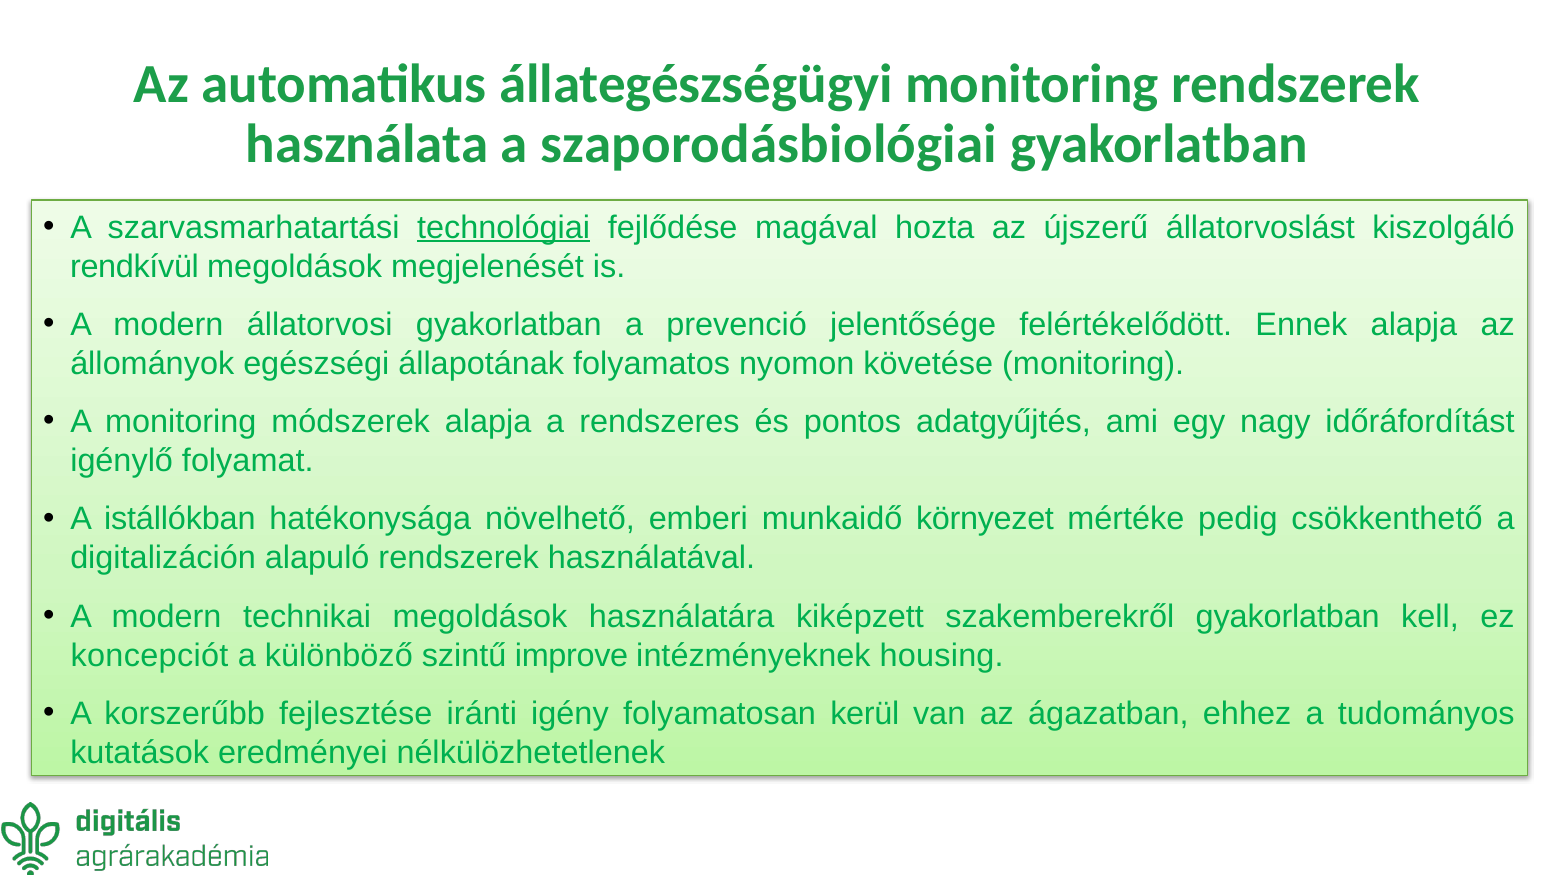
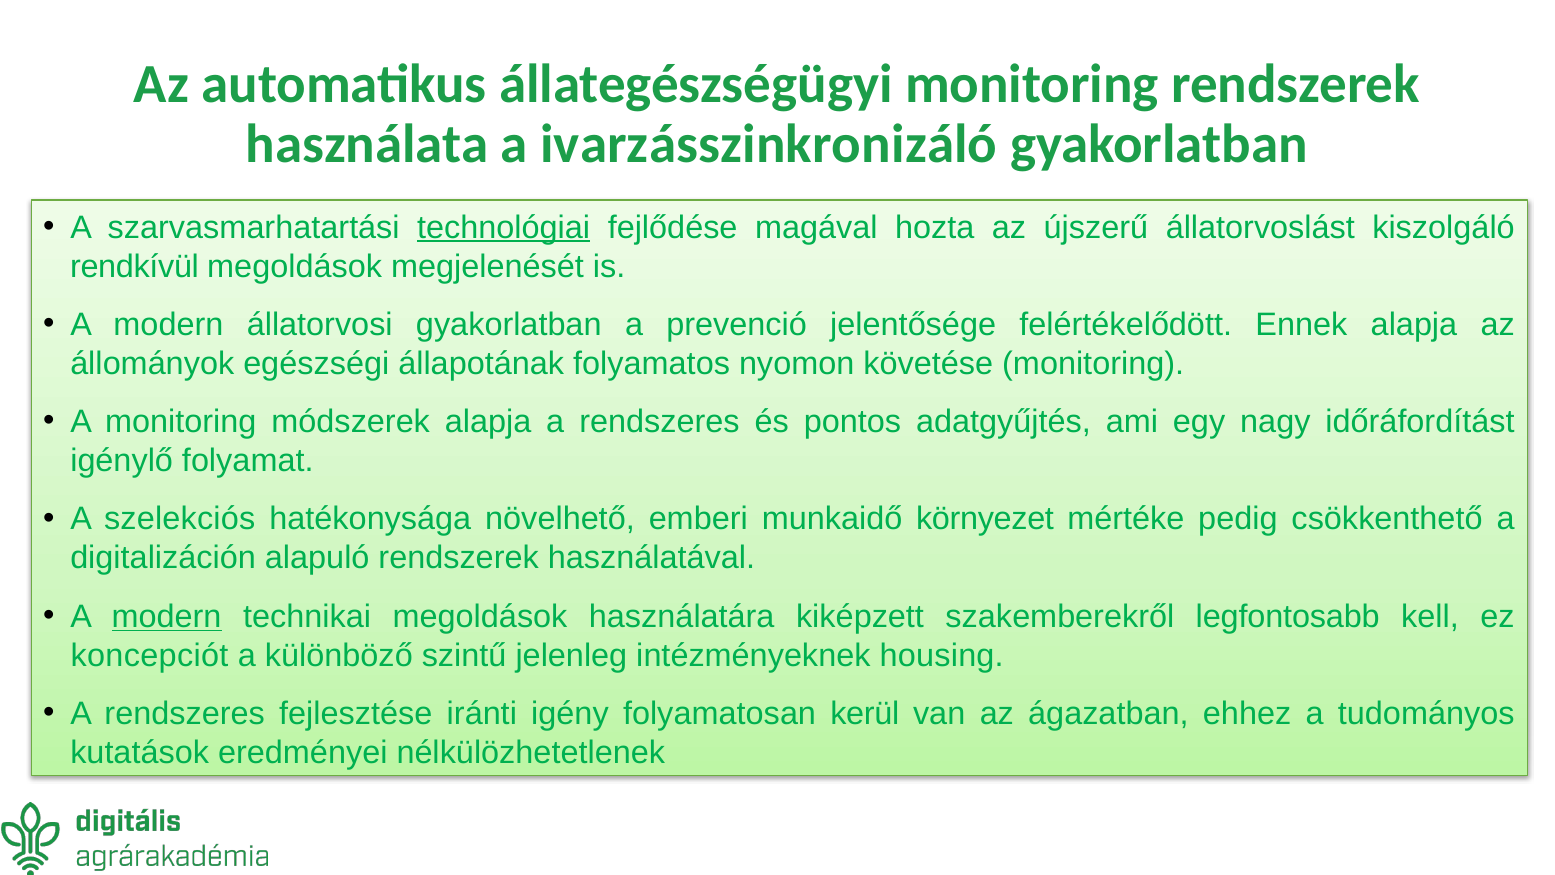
szaporodásbiológiai: szaporodásbiológiai -> ivarzásszinkronizáló
istállókban: istállókban -> szelekciós
modern at (167, 616) underline: none -> present
szakemberekről gyakorlatban: gyakorlatban -> legfontosabb
improve: improve -> jelenleg
korszerűbb at (185, 714): korszerűbb -> rendszeres
